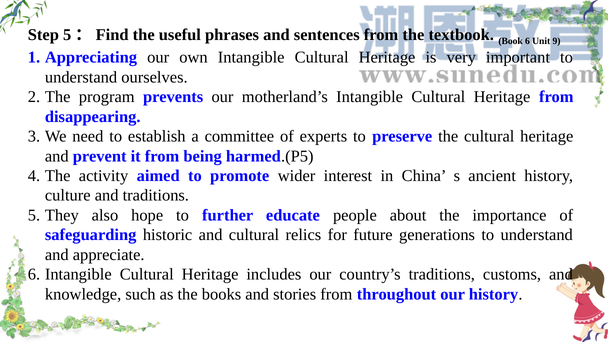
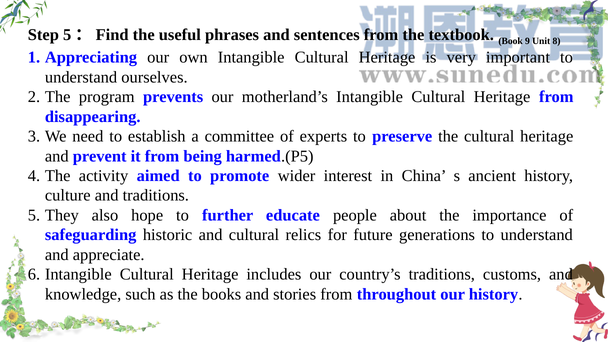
Book 6: 6 -> 9
9: 9 -> 8
